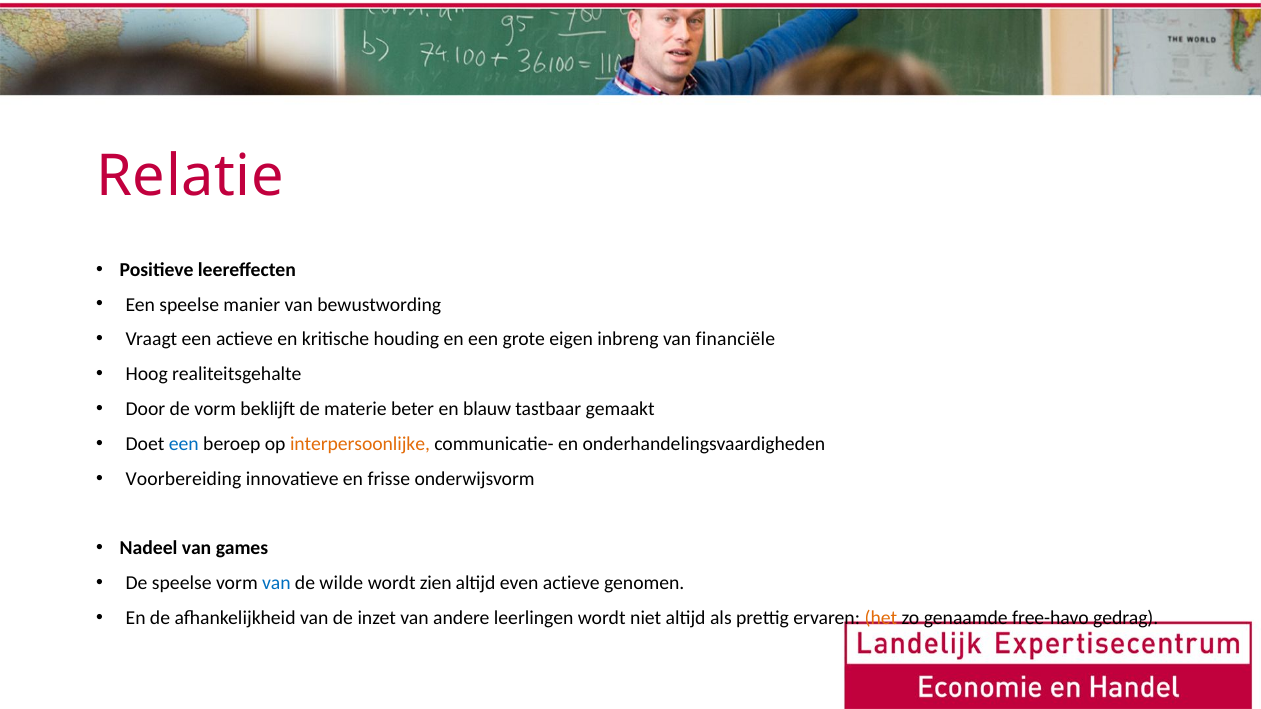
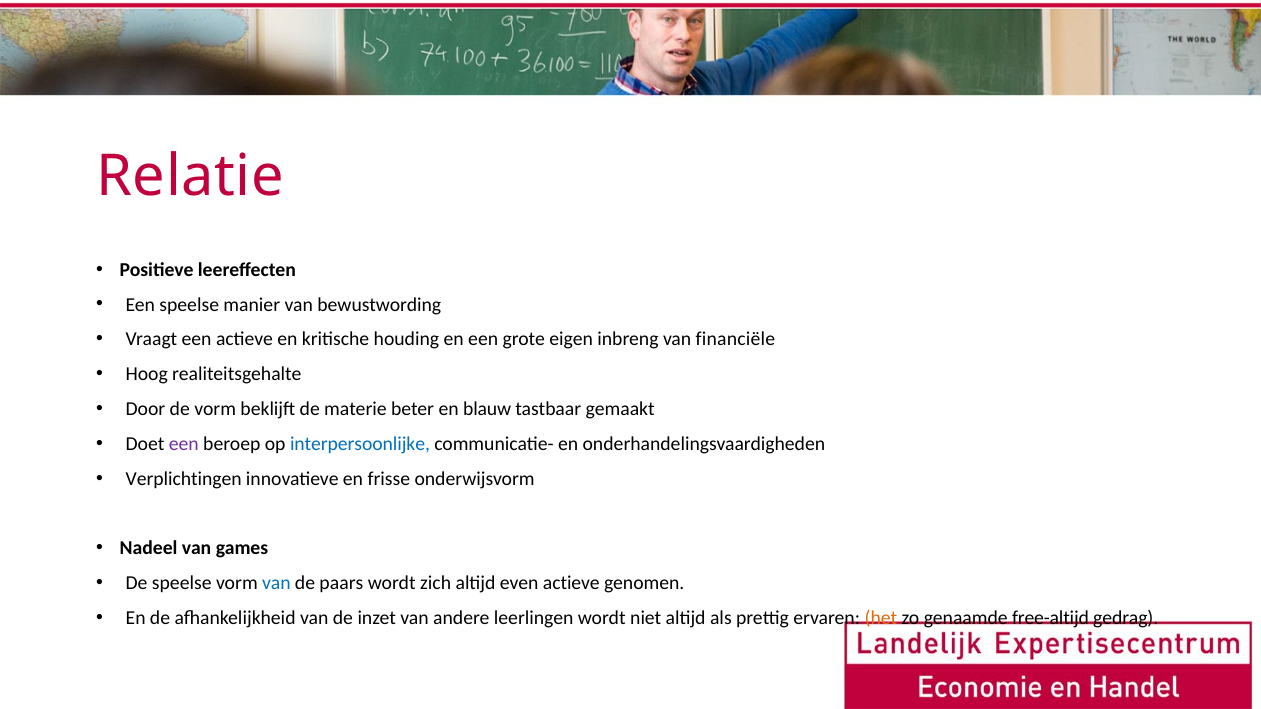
een at (184, 444) colour: blue -> purple
interpersoonlijke colour: orange -> blue
Voorbereiding: Voorbereiding -> Verplichtingen
wilde: wilde -> paars
zien: zien -> zich
free-havo: free-havo -> free-altijd
